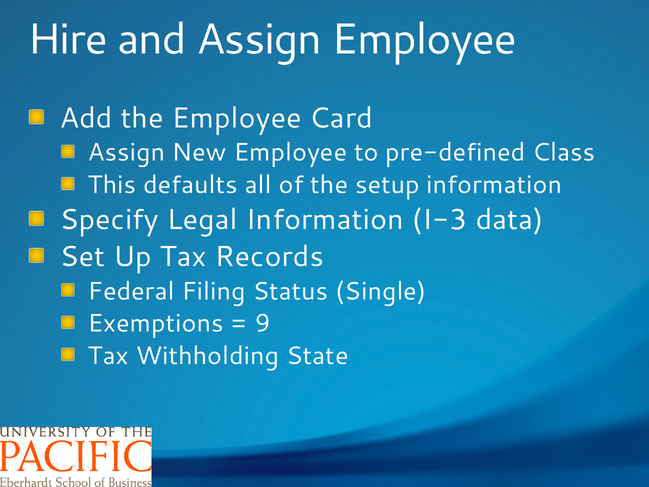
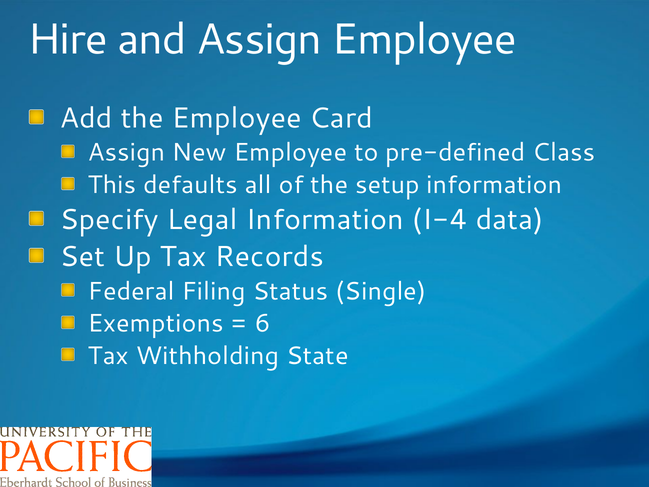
I-3: I-3 -> I-4
9: 9 -> 6
